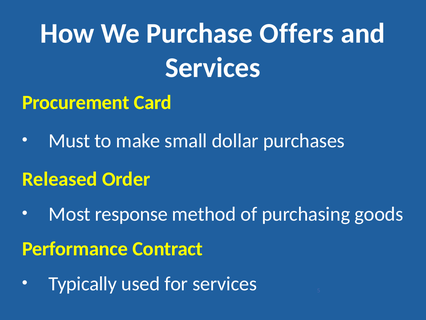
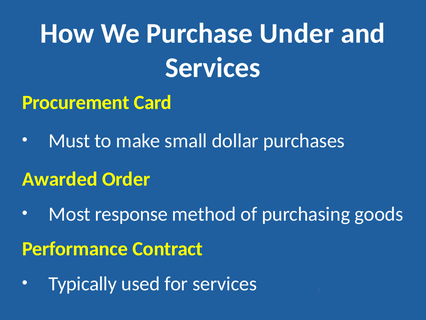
Offers: Offers -> Under
Released: Released -> Awarded
